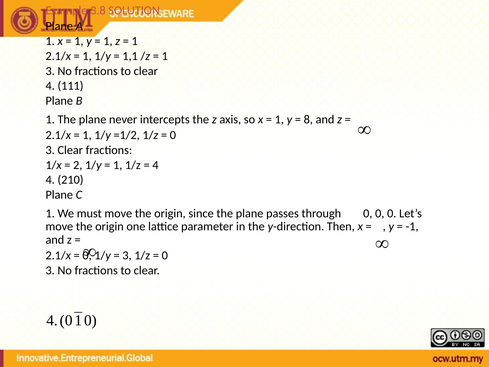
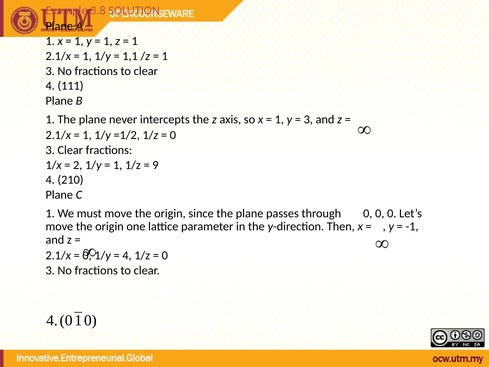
8 at (308, 119): 8 -> 3
4 at (155, 165): 4 -> 9
3 at (127, 255): 3 -> 4
